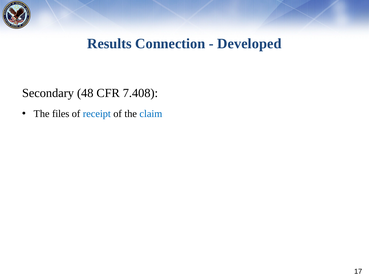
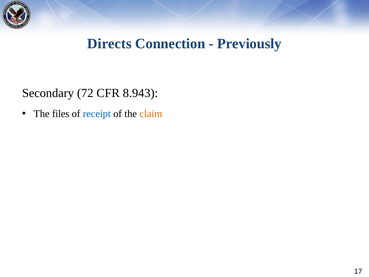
Results: Results -> Directs
Developed: Developed -> Previously
48: 48 -> 72
7.408: 7.408 -> 8.943
claim colour: blue -> orange
